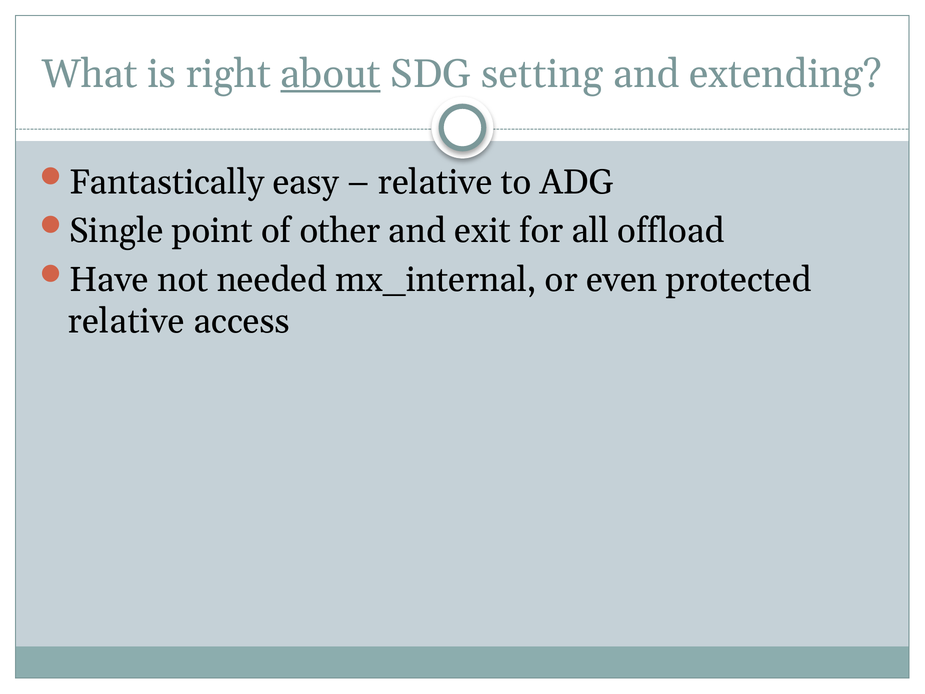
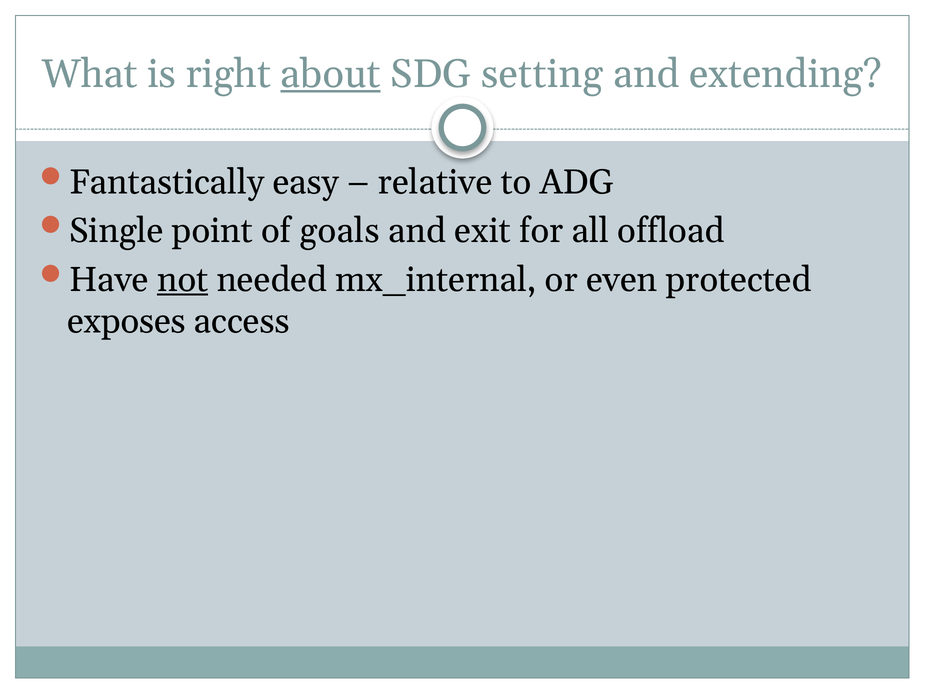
other: other -> goals
not underline: none -> present
relative at (126, 321): relative -> exposes
